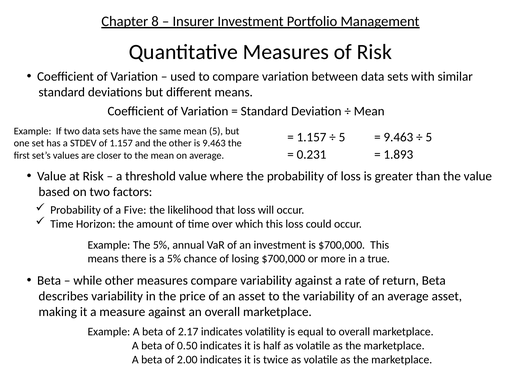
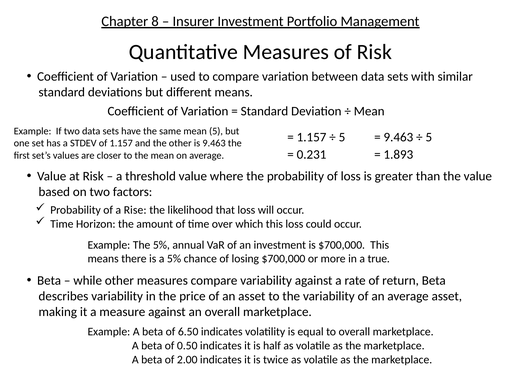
Five: Five -> Rise
2.17: 2.17 -> 6.50
